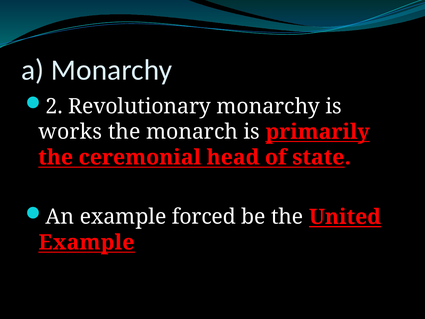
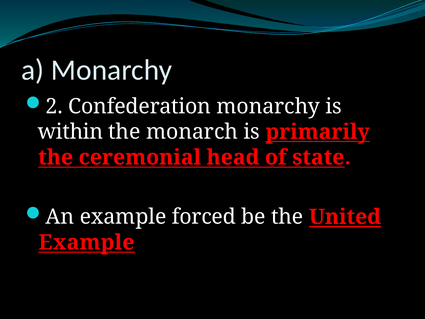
Revolutionary: Revolutionary -> Confederation
works: works -> within
